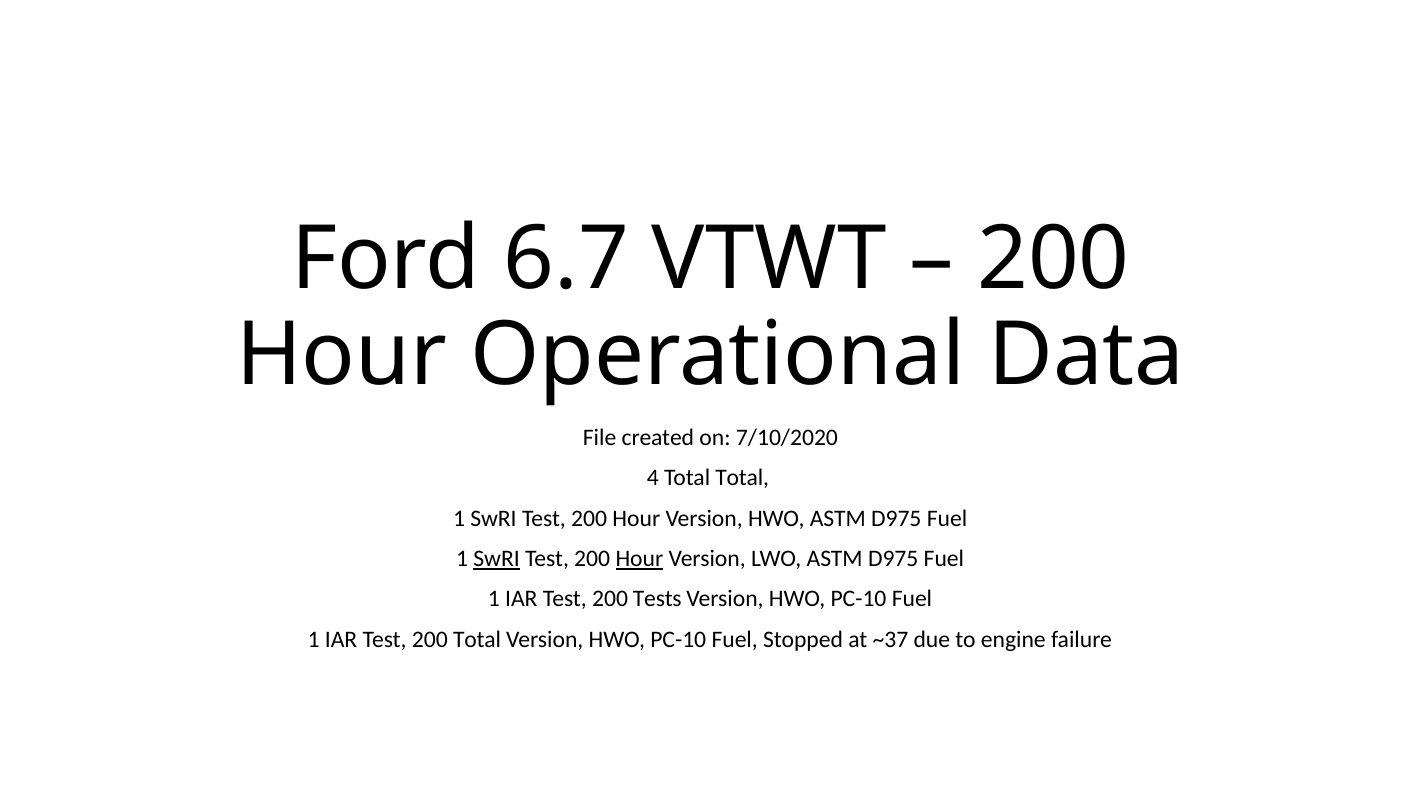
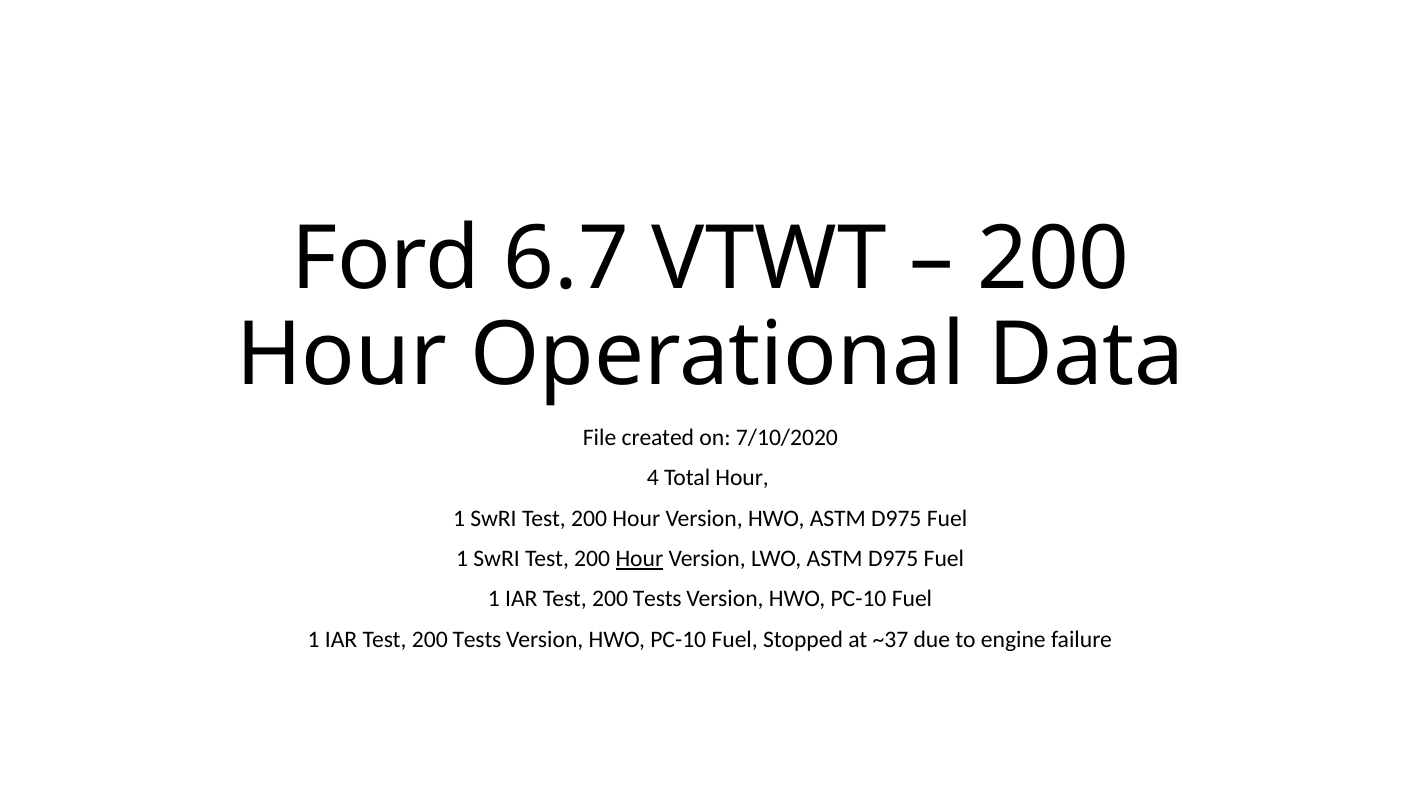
Total Total: Total -> Hour
SwRI at (497, 559) underline: present -> none
Total at (477, 640): Total -> Tests
